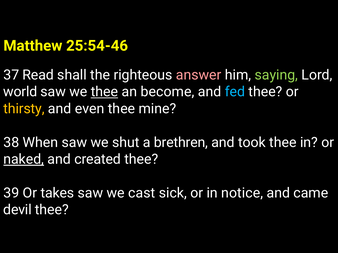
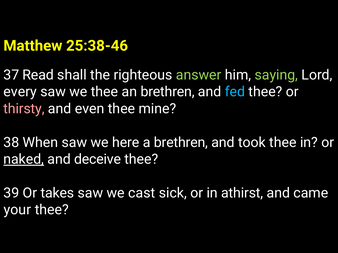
25:54-46: 25:54-46 -> 25:38-46
answer colour: pink -> light green
world: world -> every
thee at (104, 92) underline: present -> none
an become: become -> brethren
thirsty colour: yellow -> pink
shut: shut -> here
created: created -> deceive
notice: notice -> athirst
devil: devil -> your
